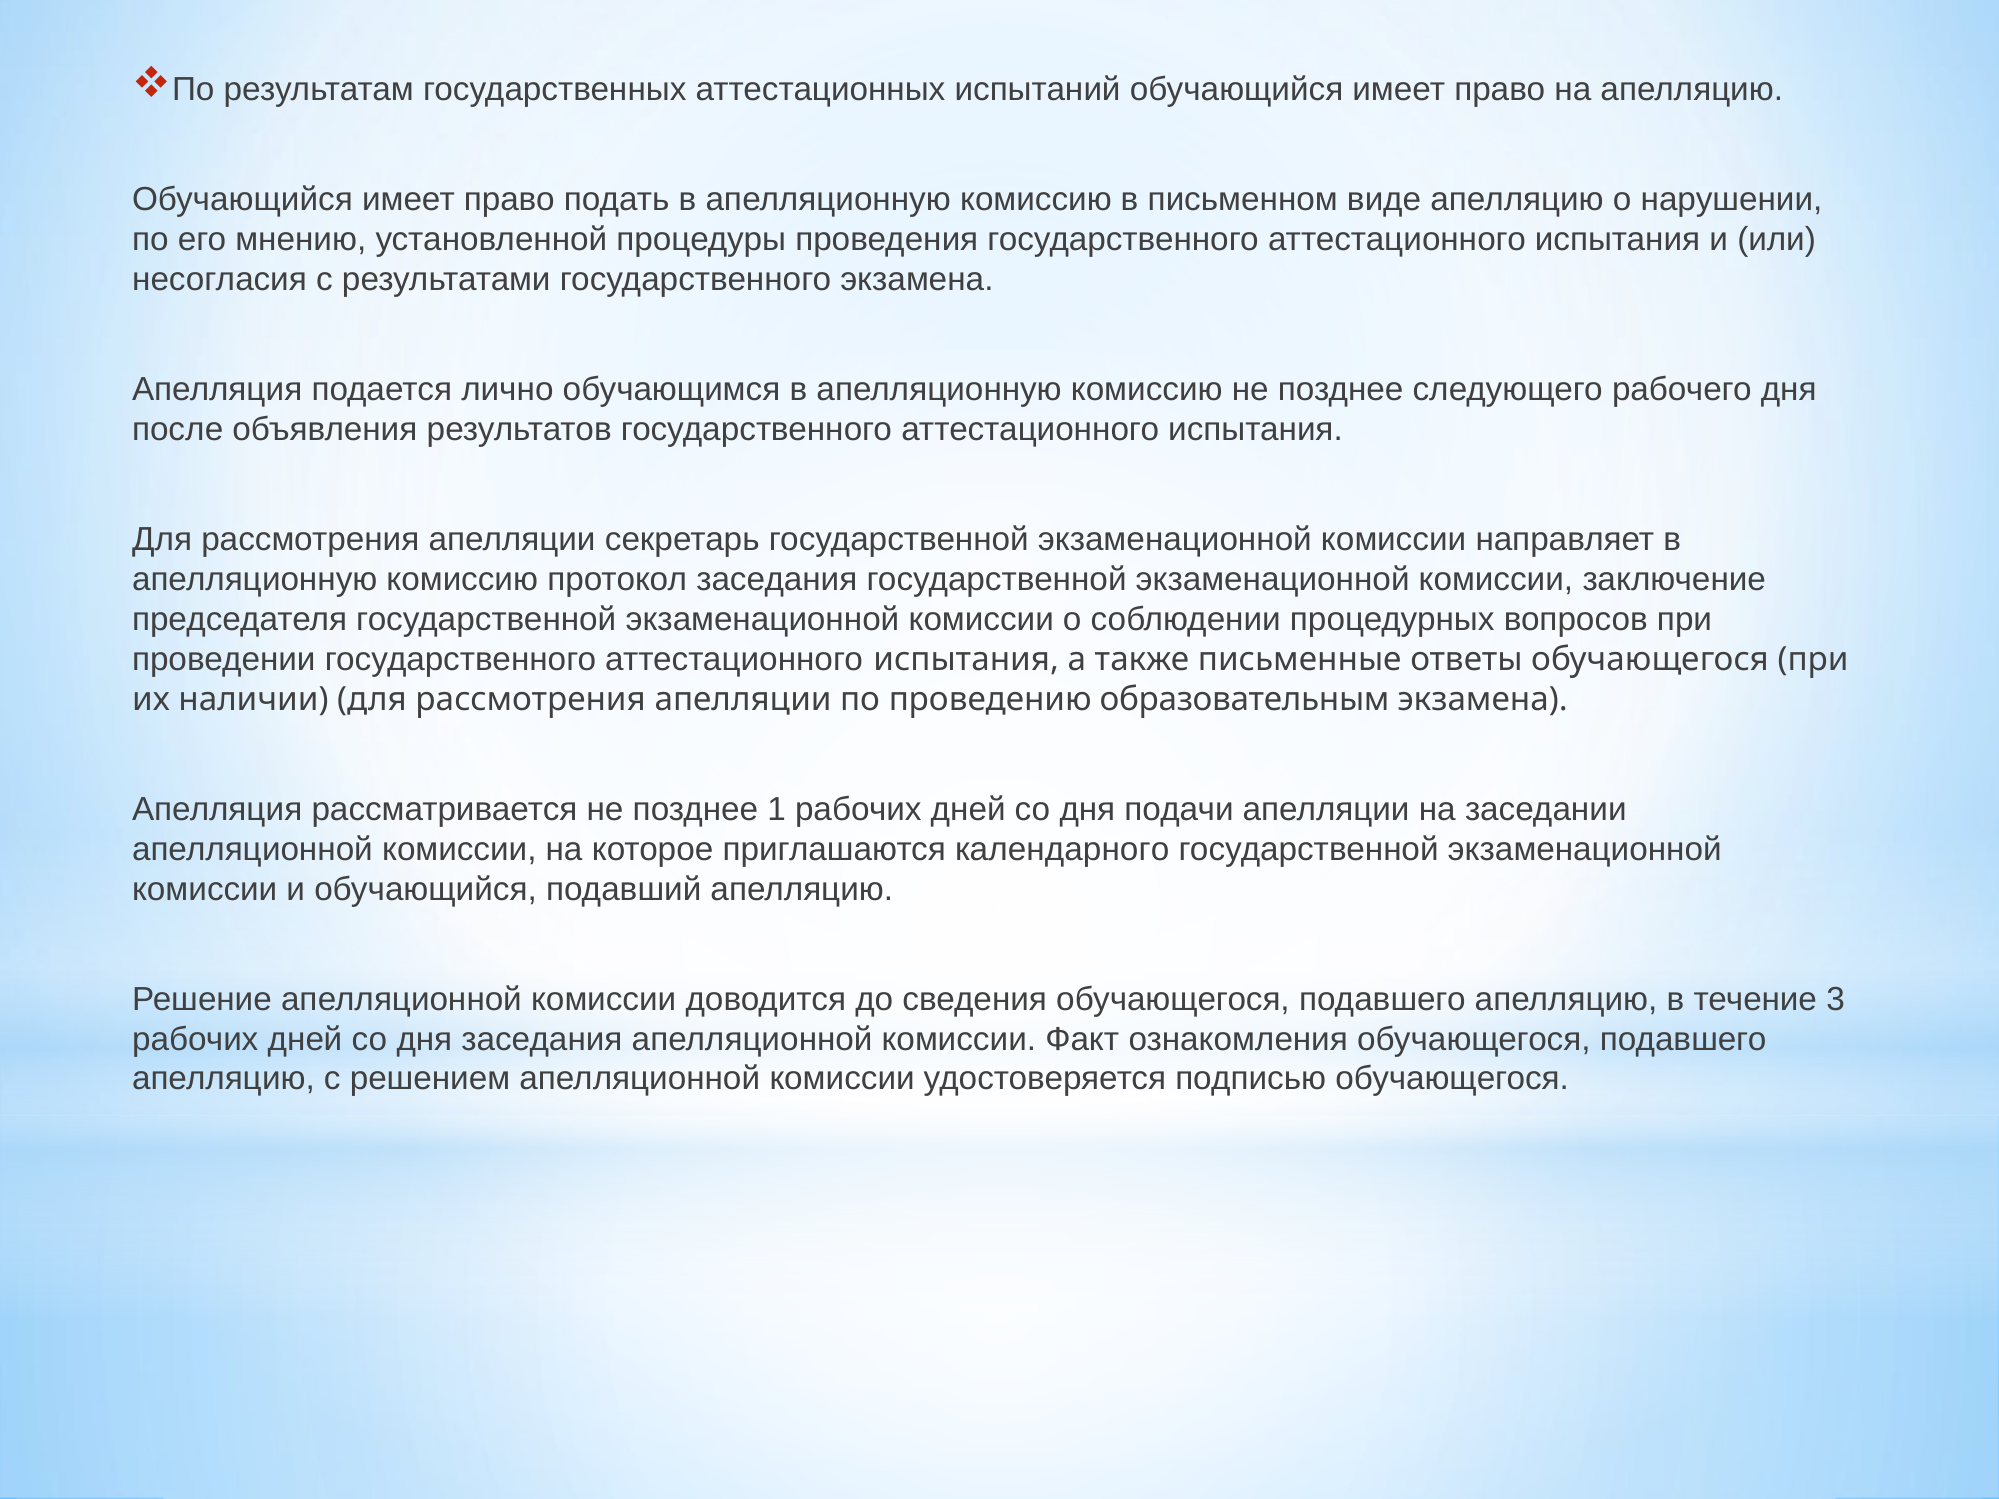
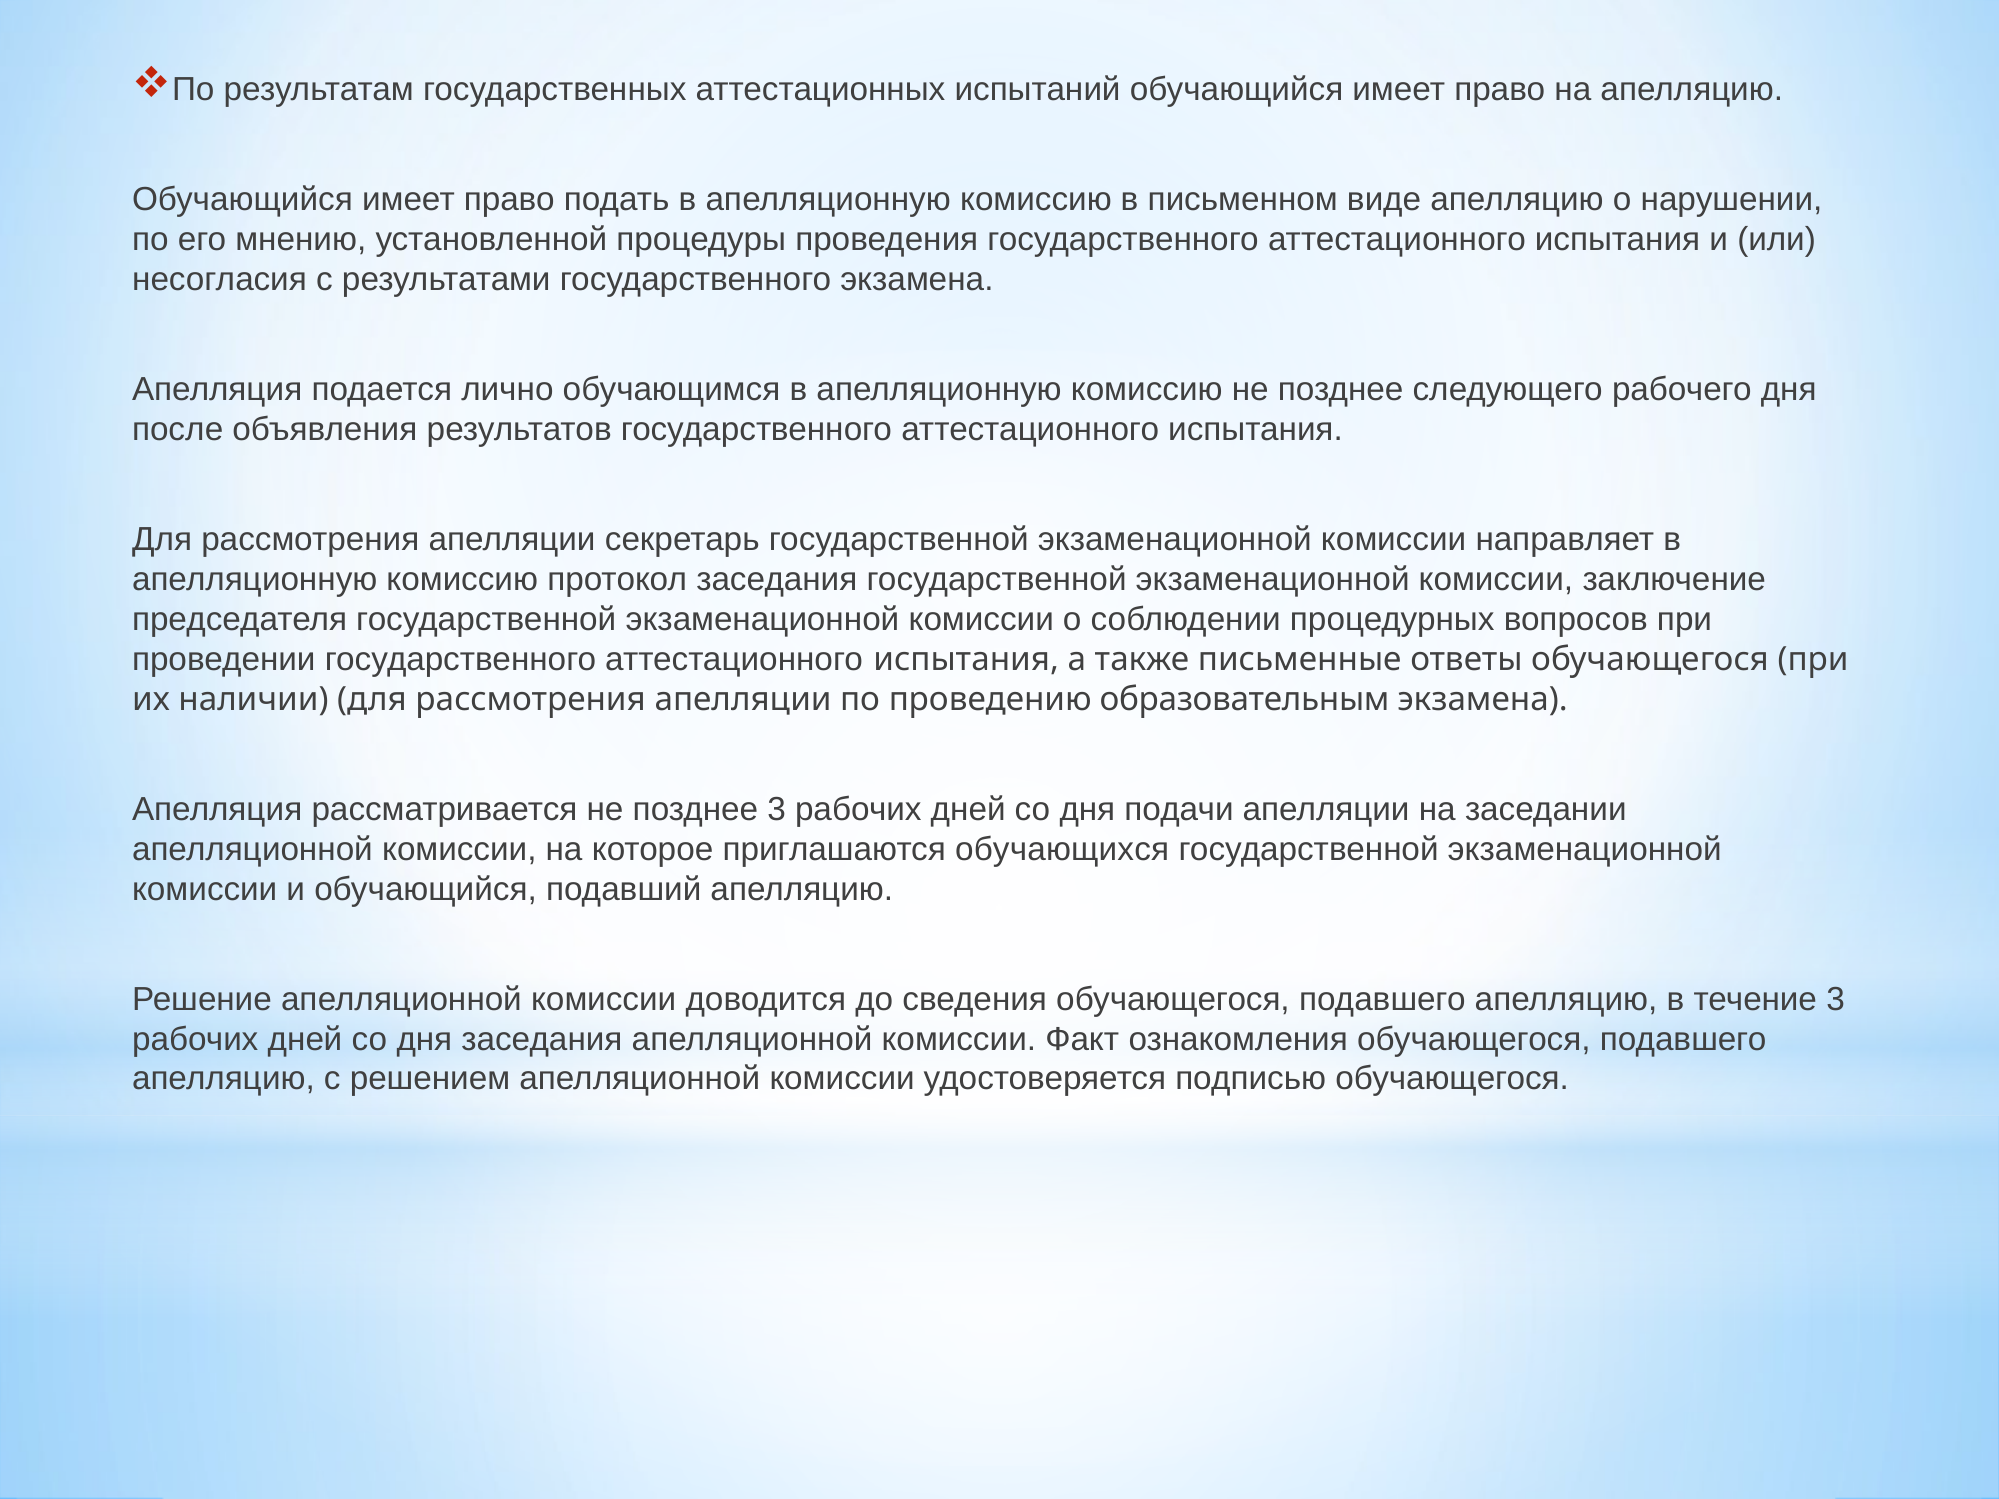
позднее 1: 1 -> 3
календарного: календарного -> обучающихся
